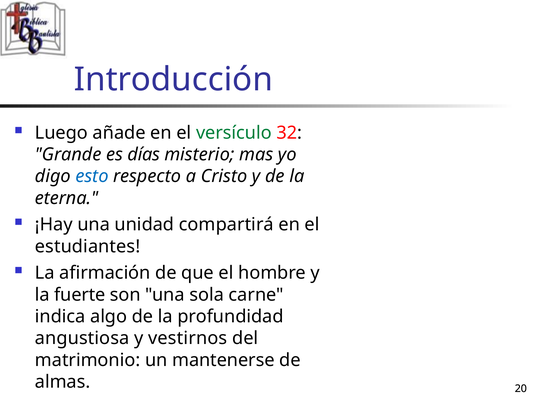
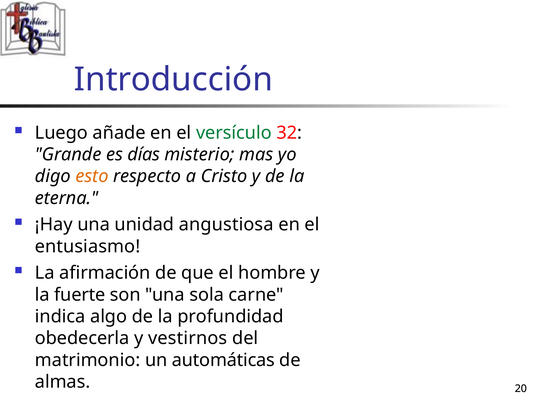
esto colour: blue -> orange
compartirá: compartirá -> angustiosa
estudiantes: estudiantes -> entusiasmo
angustiosa: angustiosa -> obedecerla
mantenerse: mantenerse -> automáticas
